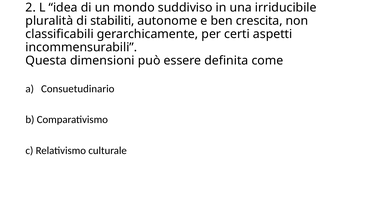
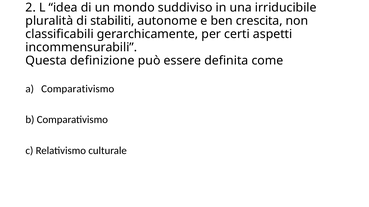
dimensioni: dimensioni -> definizione
Consuetudinario at (78, 89): Consuetudinario -> Comparativismo
